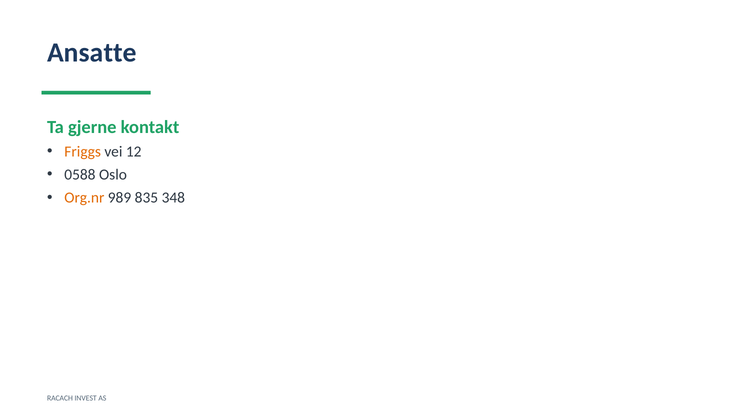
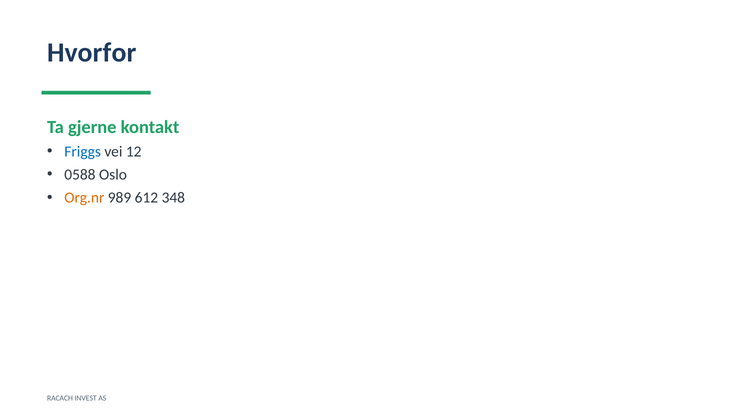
Ansatte: Ansatte -> Hvorfor
Friggs colour: orange -> blue
835: 835 -> 612
